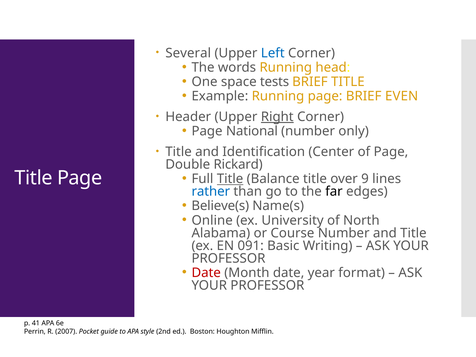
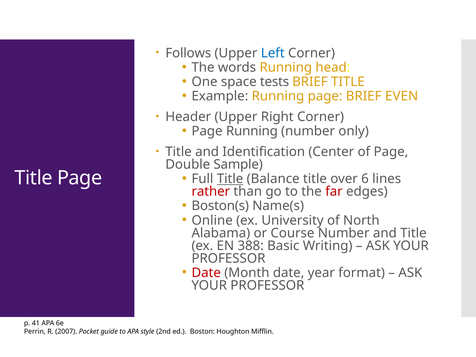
Several: Several -> Follows
Right underline: present -> none
Page National: National -> Running
Rickard: Rickard -> Sample
9: 9 -> 6
rather colour: blue -> red
far colour: black -> red
Believe(s: Believe(s -> Boston(s
091: 091 -> 388
